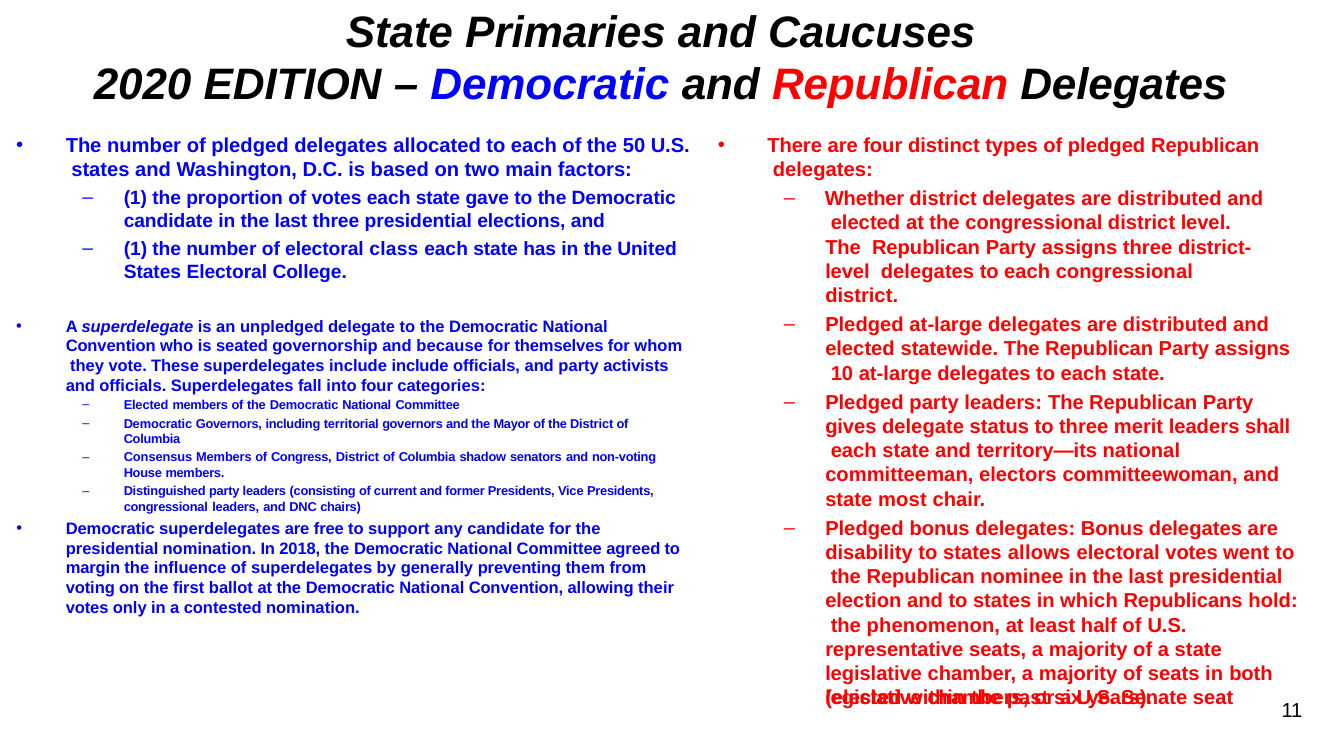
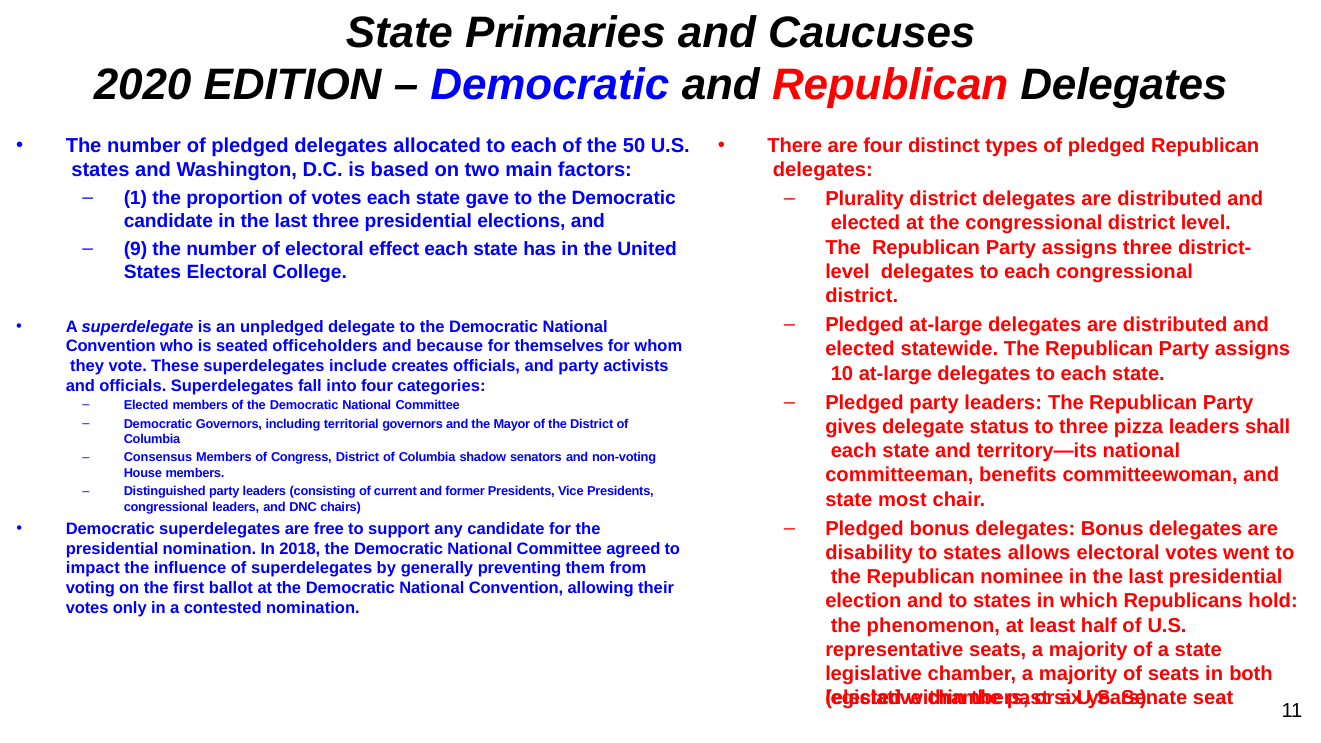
Whether: Whether -> Plurality
1 at (135, 249): 1 -> 9
class: class -> effect
governorship: governorship -> officeholders
include include: include -> creates
merit: merit -> pizza
electors: electors -> benefits
margin: margin -> impact
